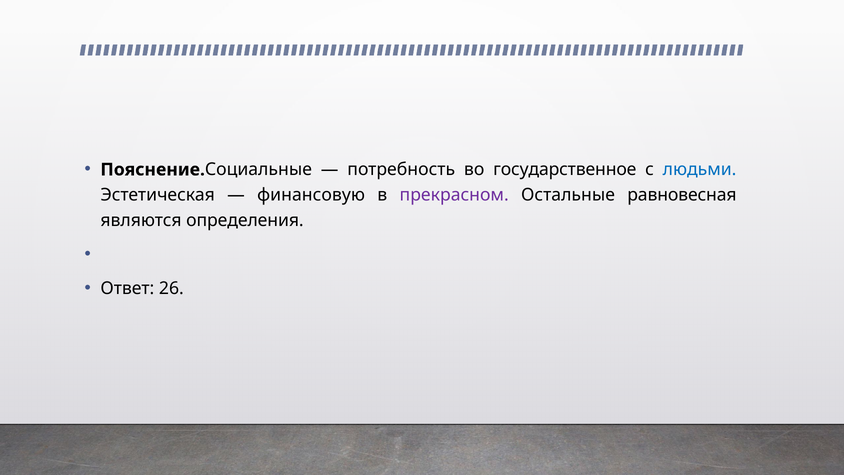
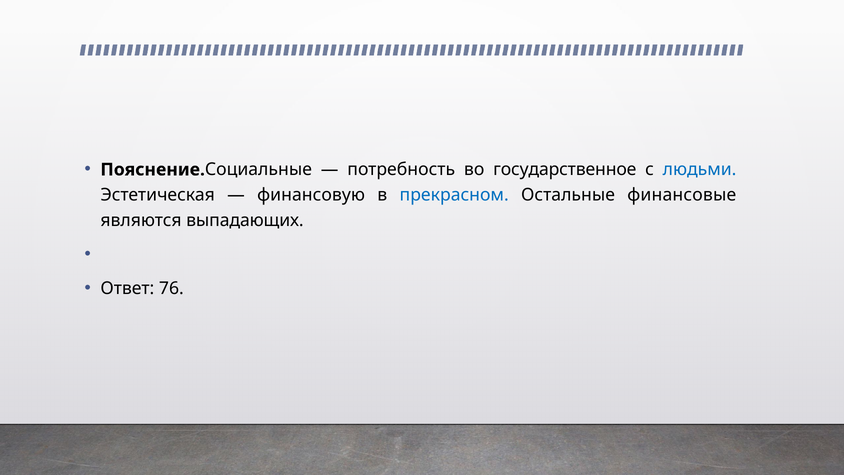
прекрасном colour: purple -> blue
равновесная: равновесная -> финансовые
определения: определения -> выпадающих
26: 26 -> 76
